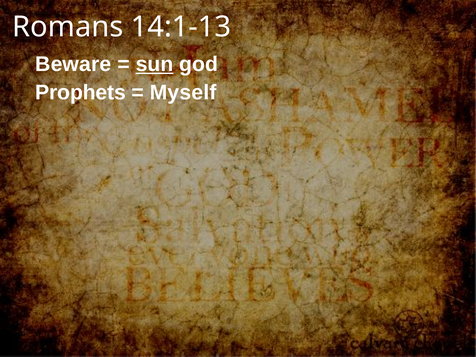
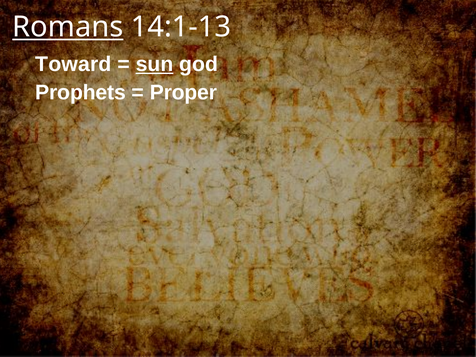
Romans underline: none -> present
Beware: Beware -> Toward
Myself: Myself -> Proper
